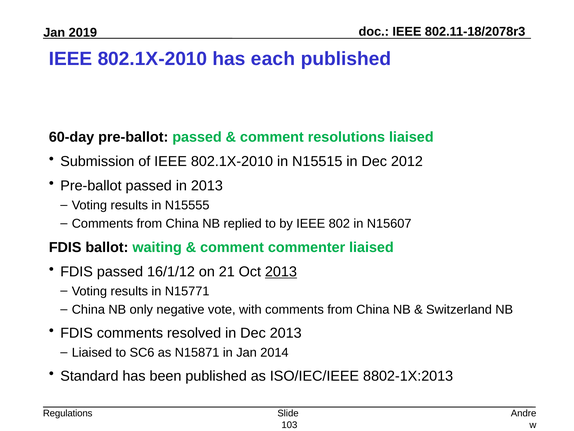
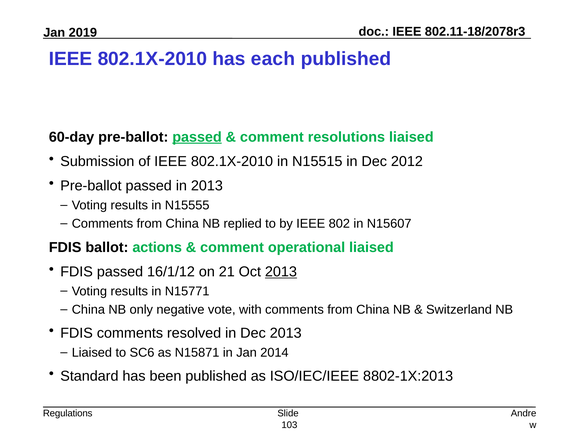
passed at (197, 137) underline: none -> present
waiting: waiting -> actions
commenter: commenter -> operational
